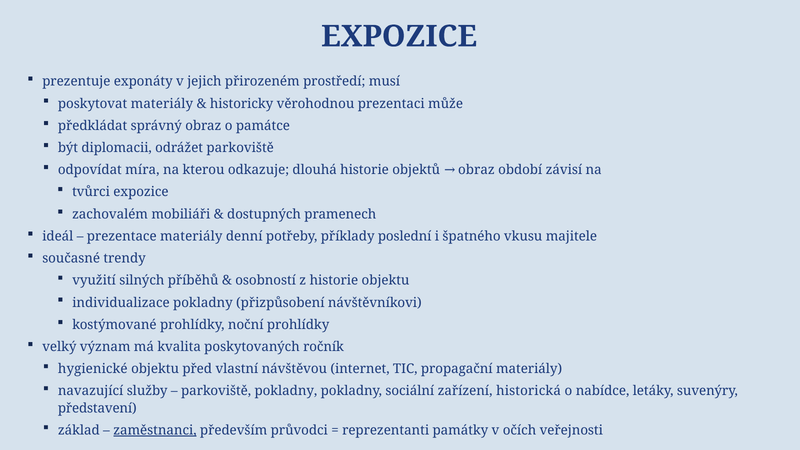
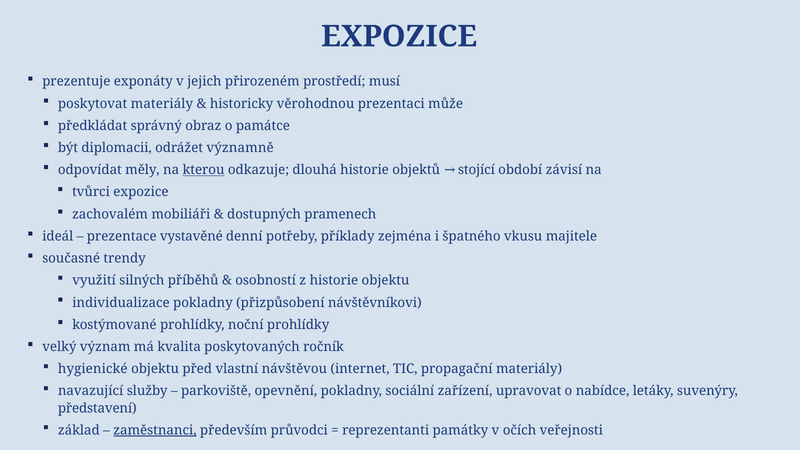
odrážet parkoviště: parkoviště -> významně
míra: míra -> měly
kterou underline: none -> present
objektů obraz: obraz -> stojící
prezentace materiály: materiály -> vystavěné
poslední: poslední -> zejména
parkoviště pokladny: pokladny -> opevnění
historická: historická -> upravovat
